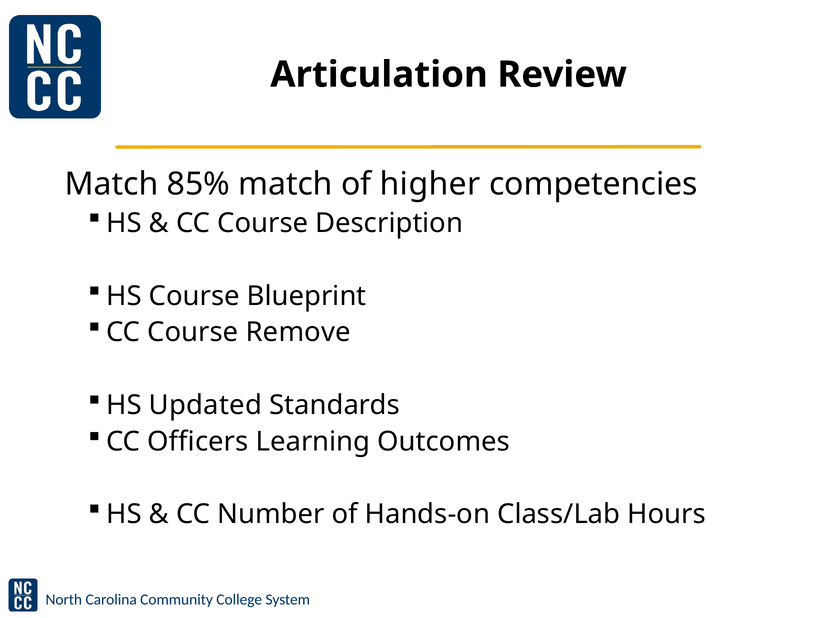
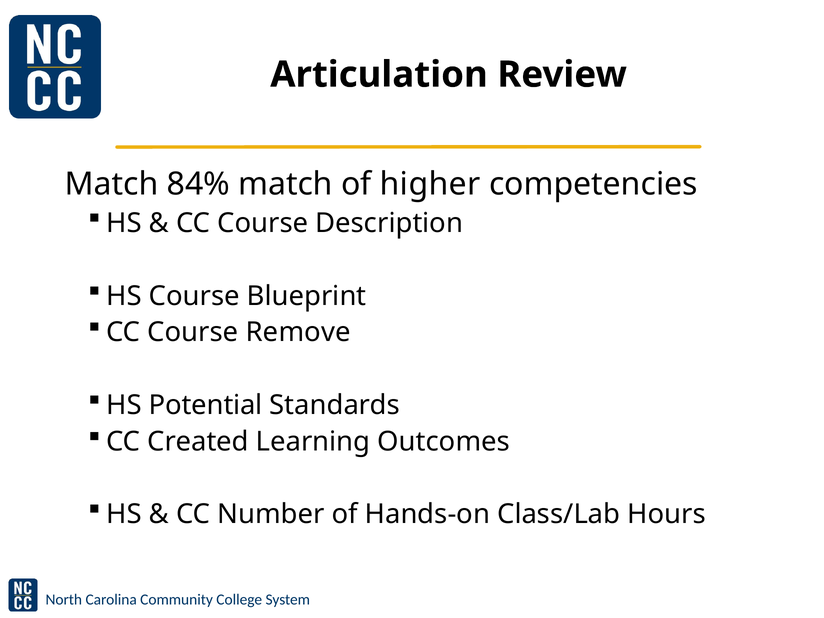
85%: 85% -> 84%
Updated: Updated -> Potential
Officers: Officers -> Created
